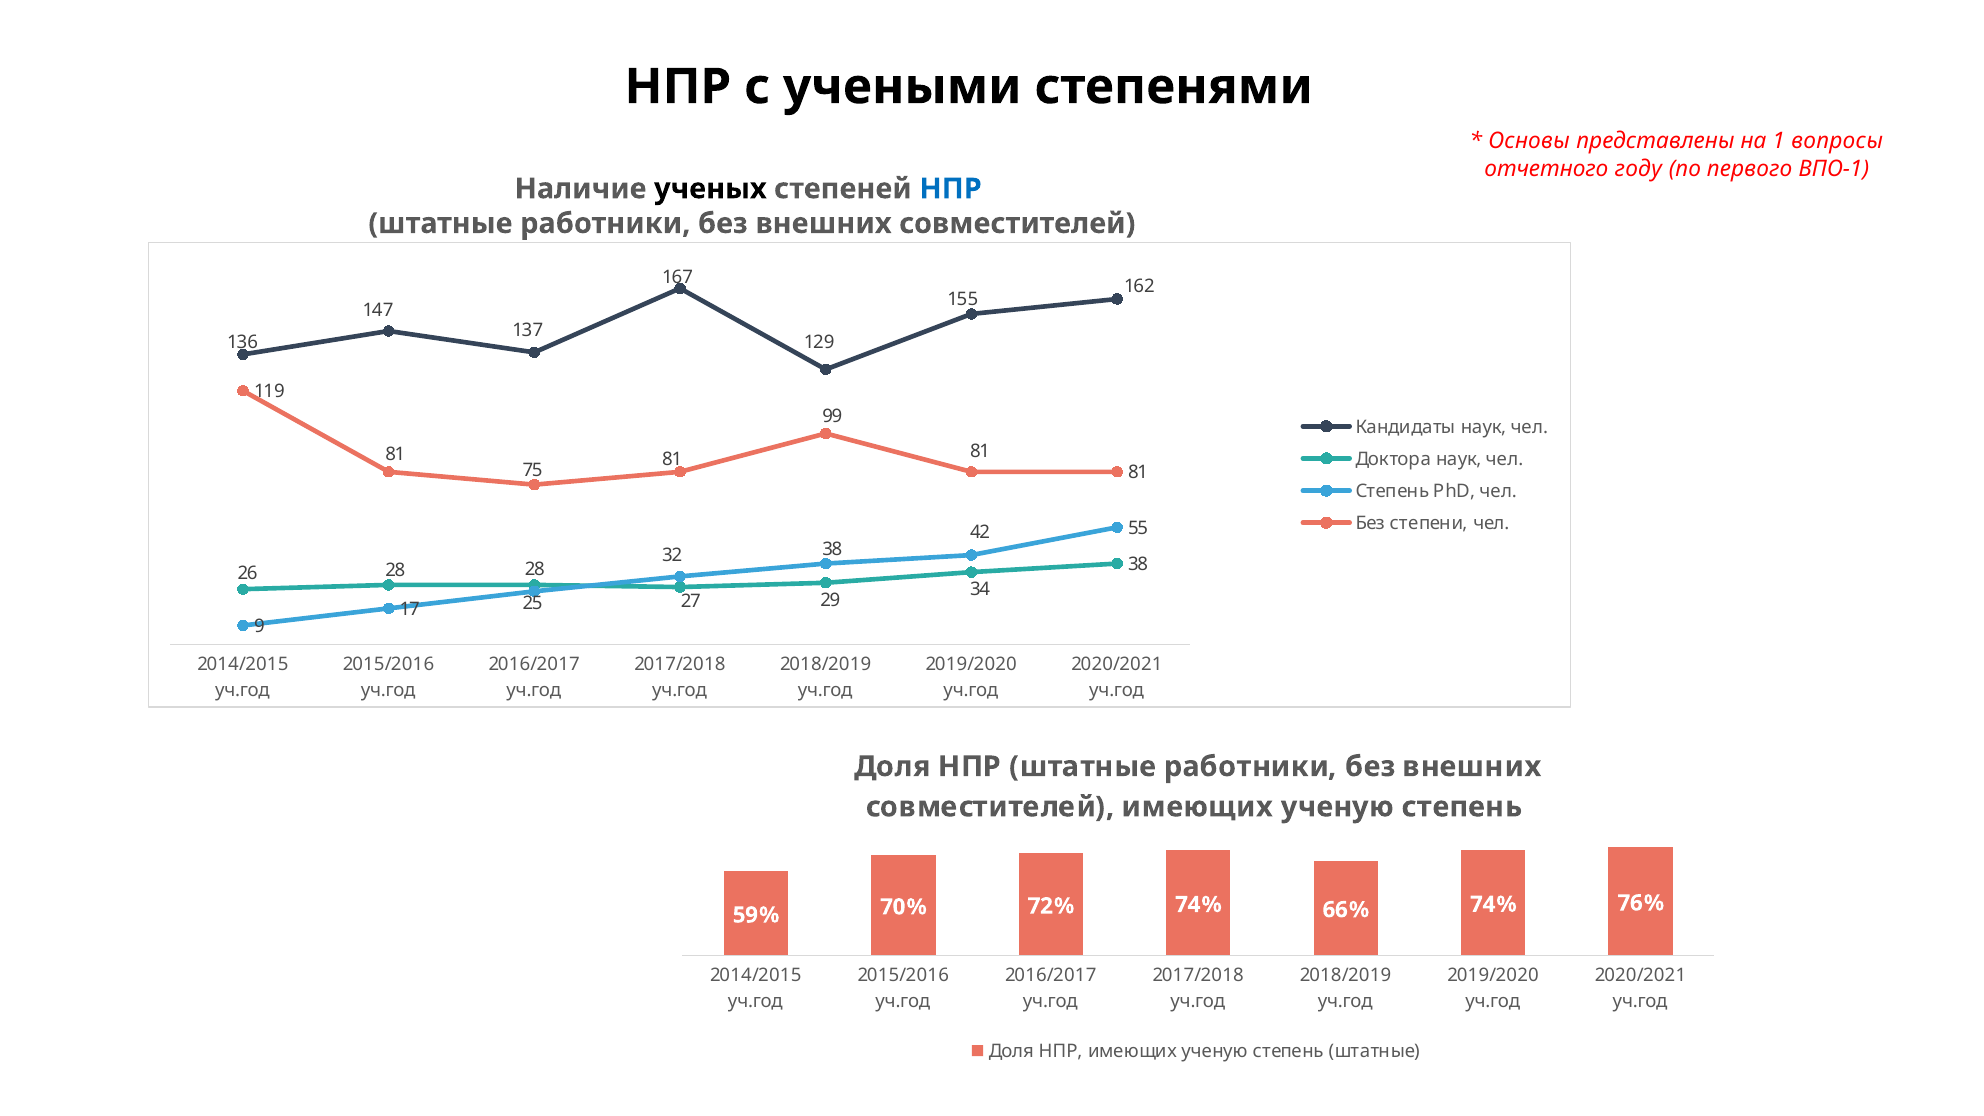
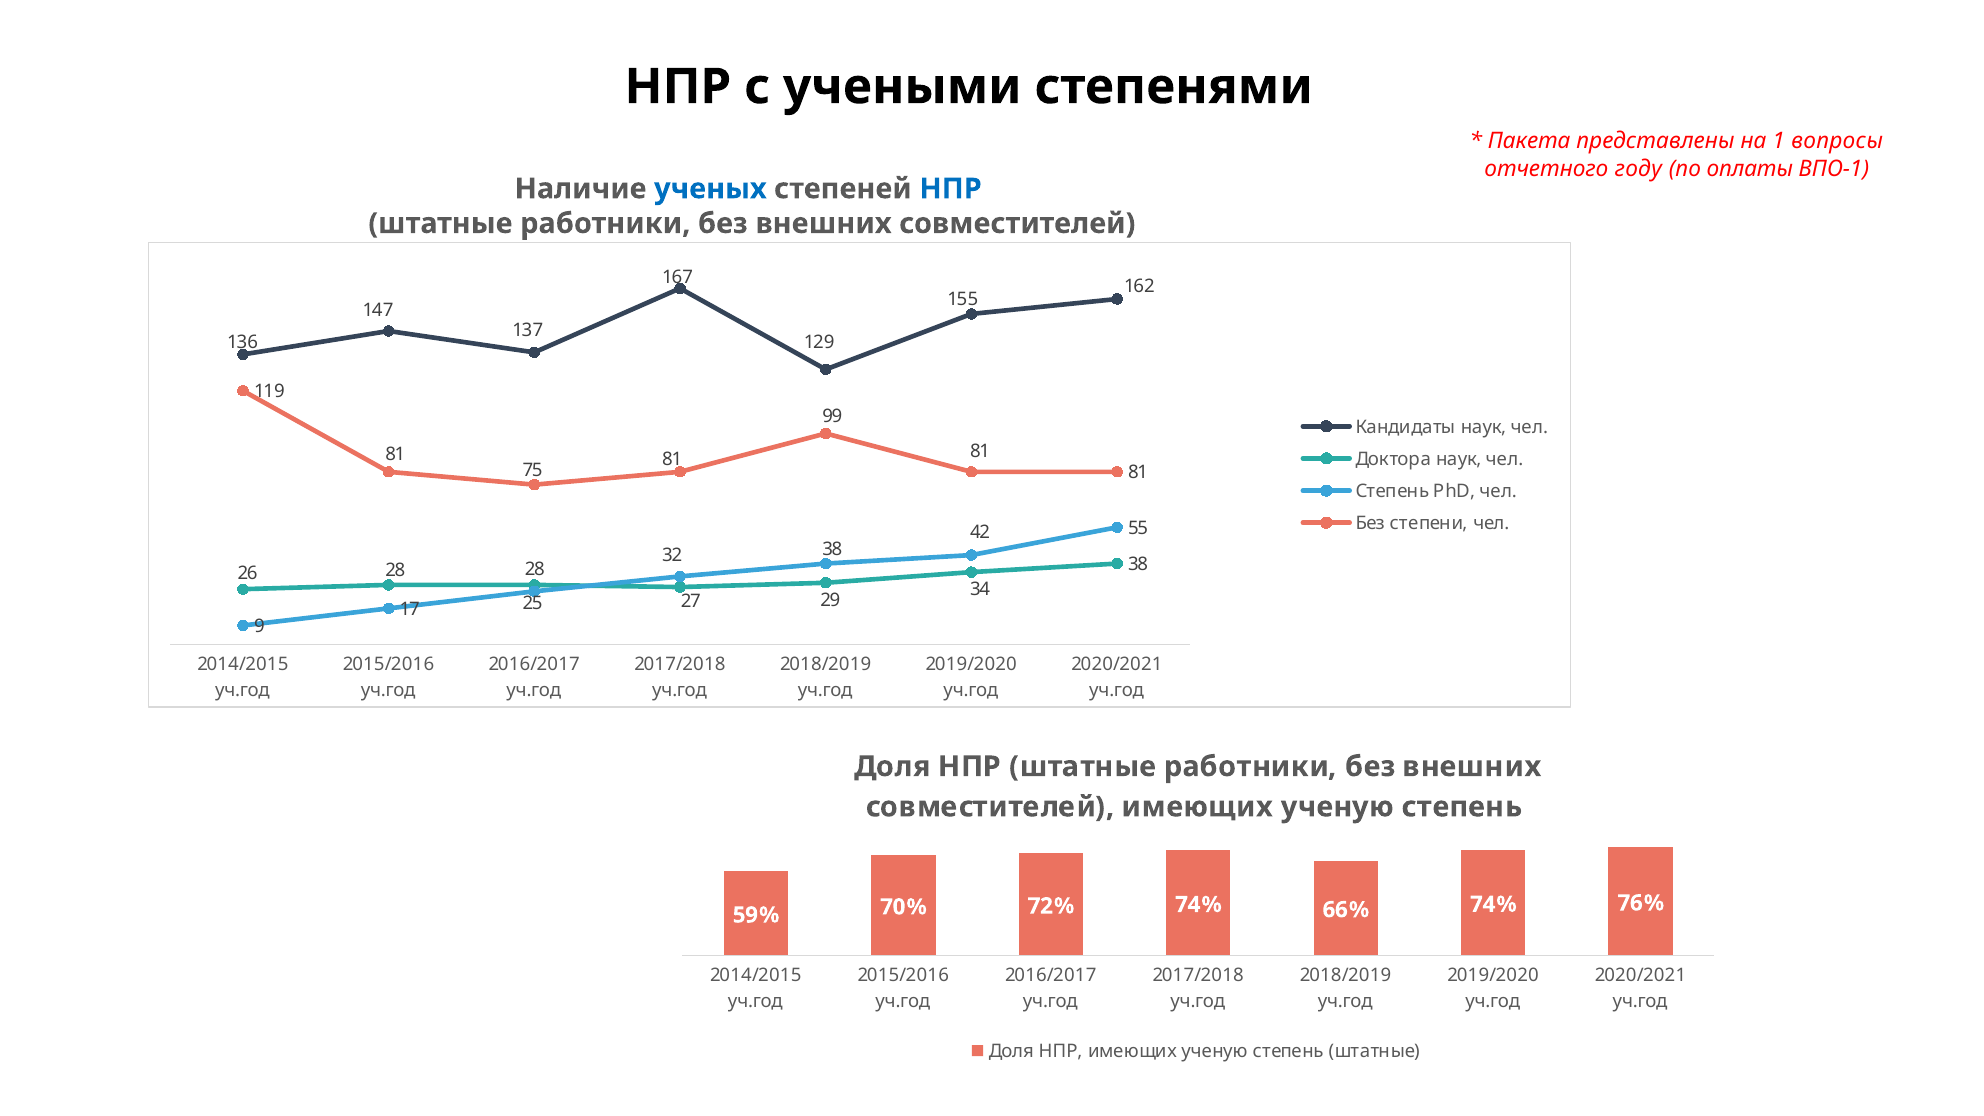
Основы: Основы -> Пакета
первого: первого -> оплаты
ученых colour: black -> blue
